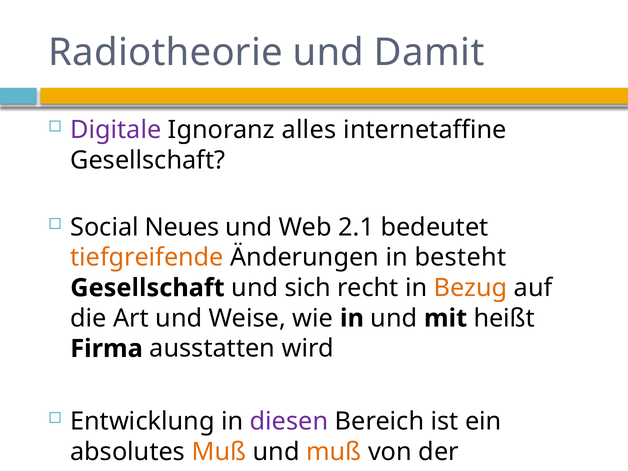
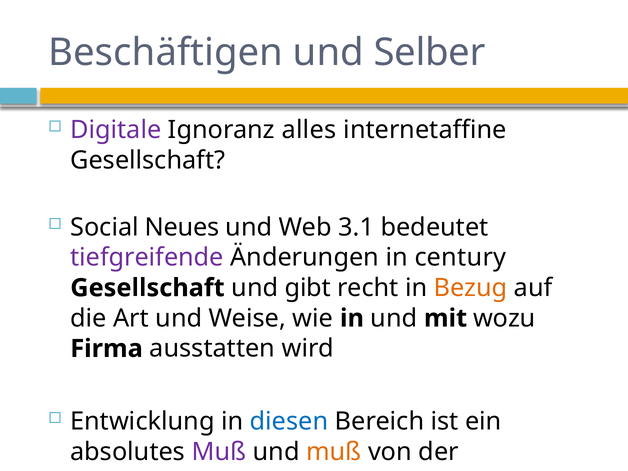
Radiotheorie: Radiotheorie -> Beschäftigen
Damit: Damit -> Selber
2.1: 2.1 -> 3.1
tiefgreifende colour: orange -> purple
besteht: besteht -> century
sich: sich -> gibt
heißt: heißt -> wozu
diesen colour: purple -> blue
Muß at (219, 452) colour: orange -> purple
